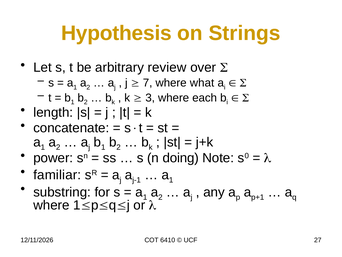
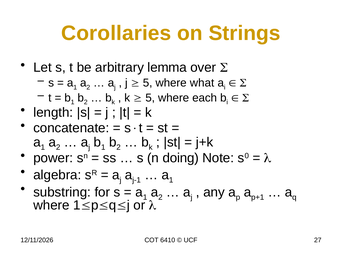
Hypothesis: Hypothesis -> Corollaries
review: review -> lemma
7 at (148, 83): 7 -> 5
3 at (150, 98): 3 -> 5
familiar: familiar -> algebra
